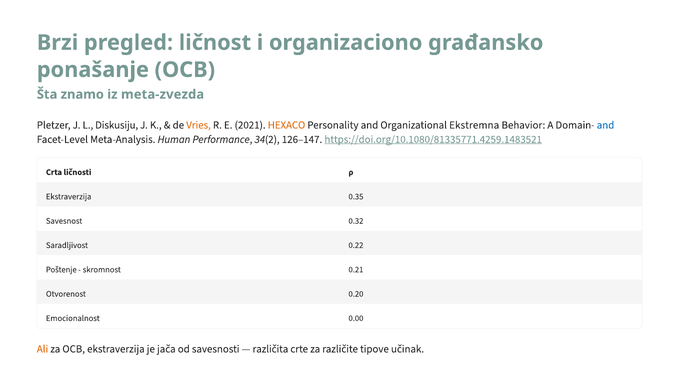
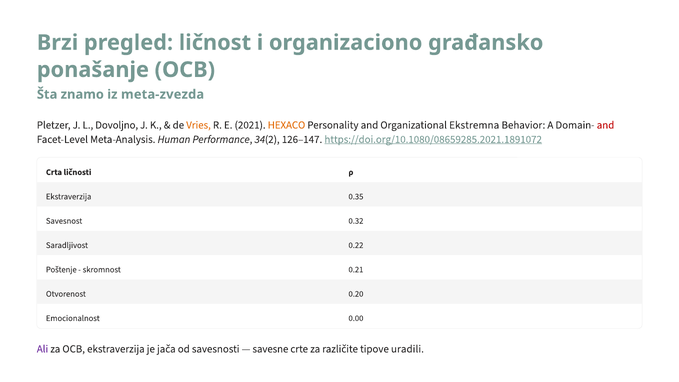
Diskusiju: Diskusiju -> Dovoljno
and at (606, 125) colour: blue -> red
https://doi.org/10.1080/81335771.4259.1483521: https://doi.org/10.1080/81335771.4259.1483521 -> https://doi.org/10.1080/08659285.2021.1891072
Ali colour: orange -> purple
različita: različita -> savesne
učinak: učinak -> uradili
